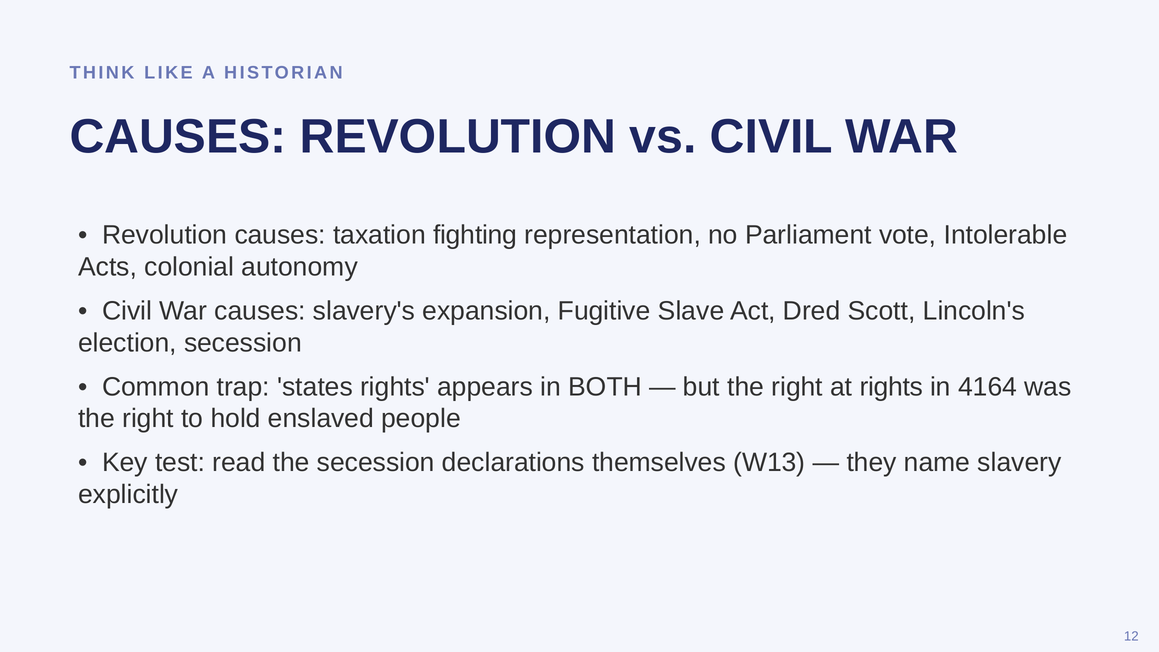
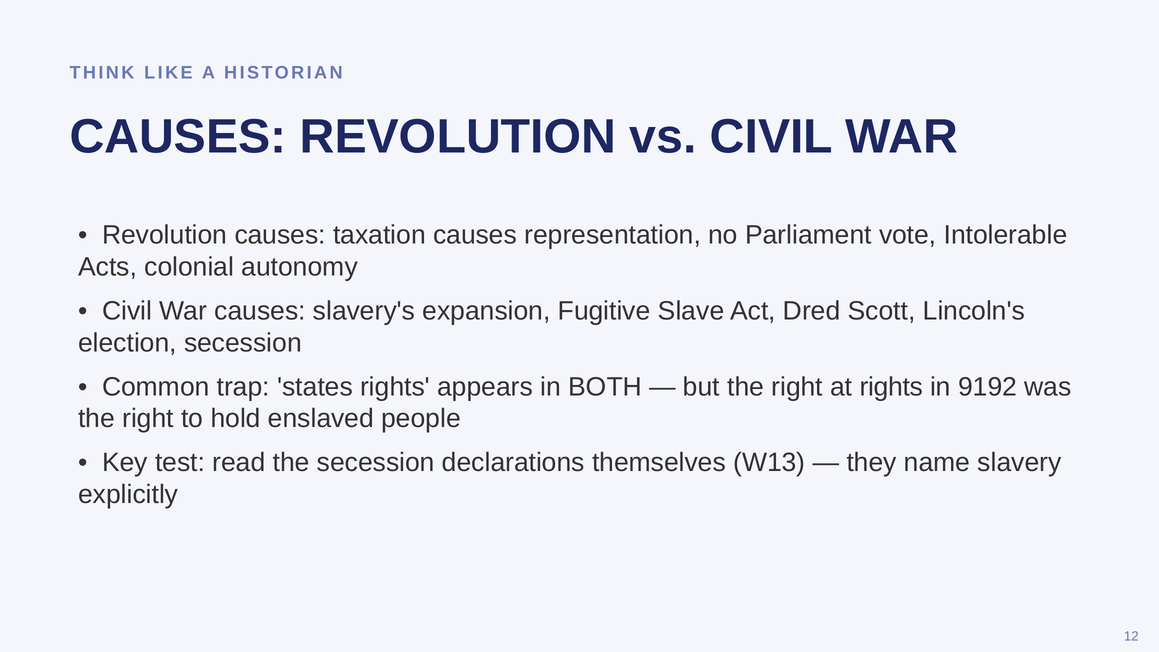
taxation fighting: fighting -> causes
4164: 4164 -> 9192
